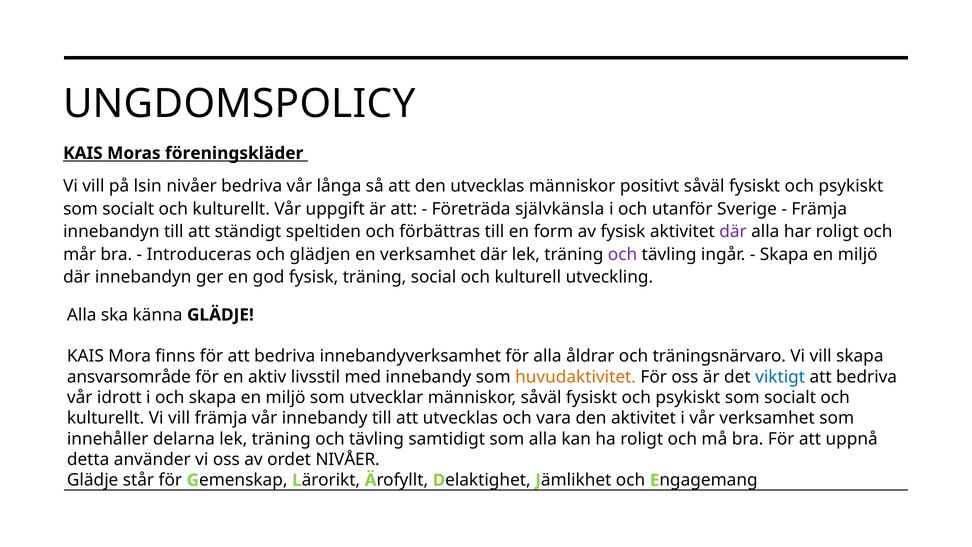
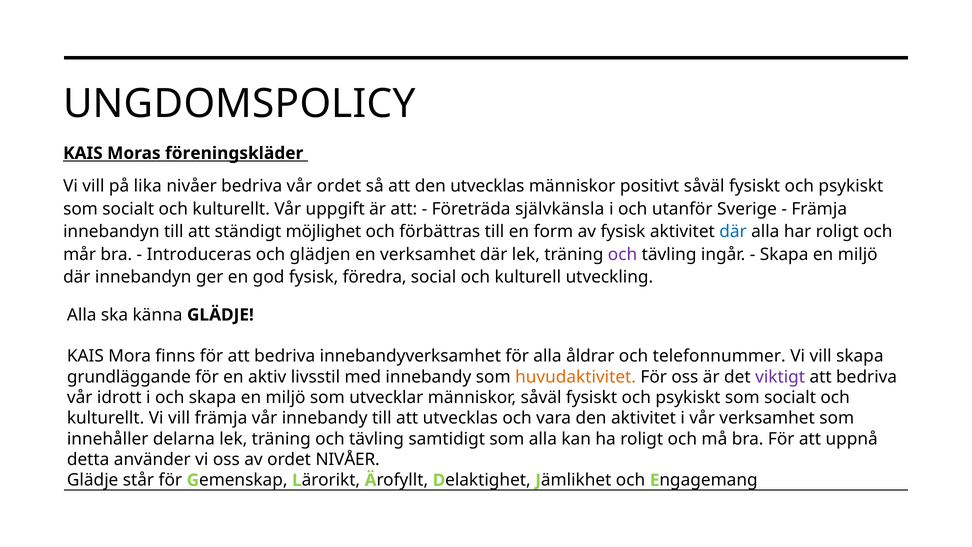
lsin: lsin -> lika
vår långa: långa -> ordet
speltiden: speltiden -> möjlighet
där at (733, 232) colour: purple -> blue
fysisk träning: träning -> föredra
träningsnärvaro: träningsnärvaro -> telefonnummer
ansvarsområde: ansvarsområde -> grundläggande
viktigt colour: blue -> purple
